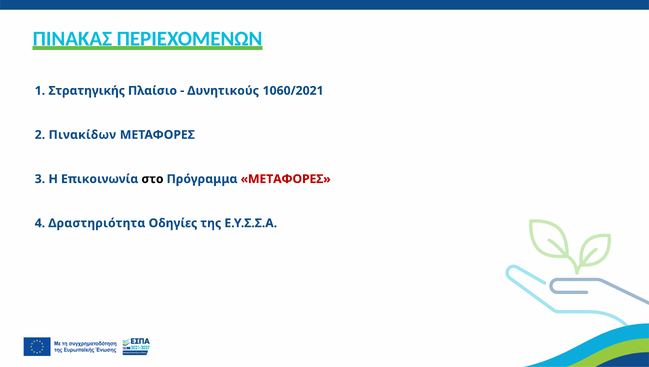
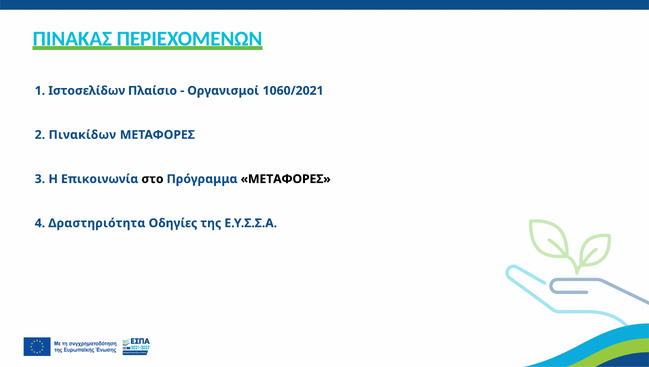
Στρατηγικής: Στρατηγικής -> Ιστοσελίδων
Δυνητικούς: Δυνητικούς -> Οργανισμοί
ΜΕΤΑΦΟΡΕΣ at (286, 179) colour: red -> black
